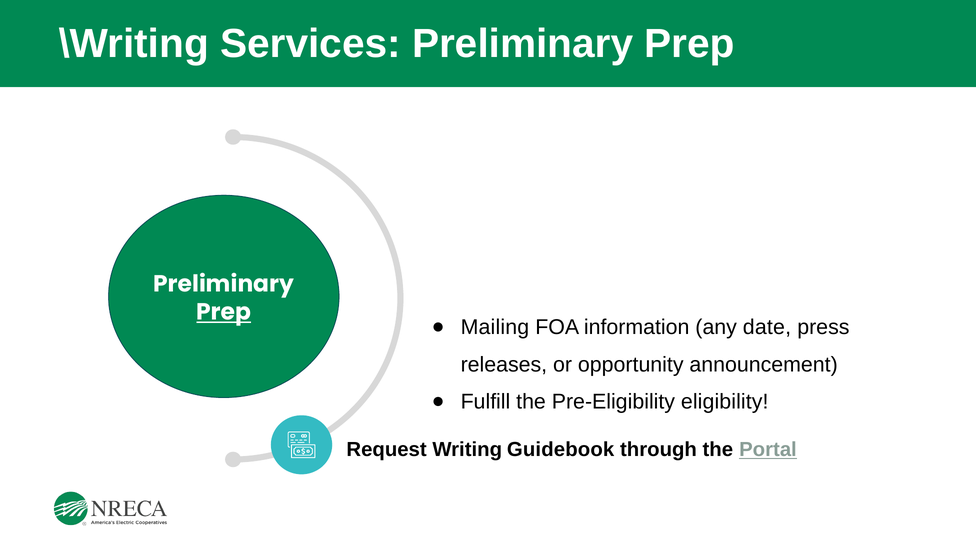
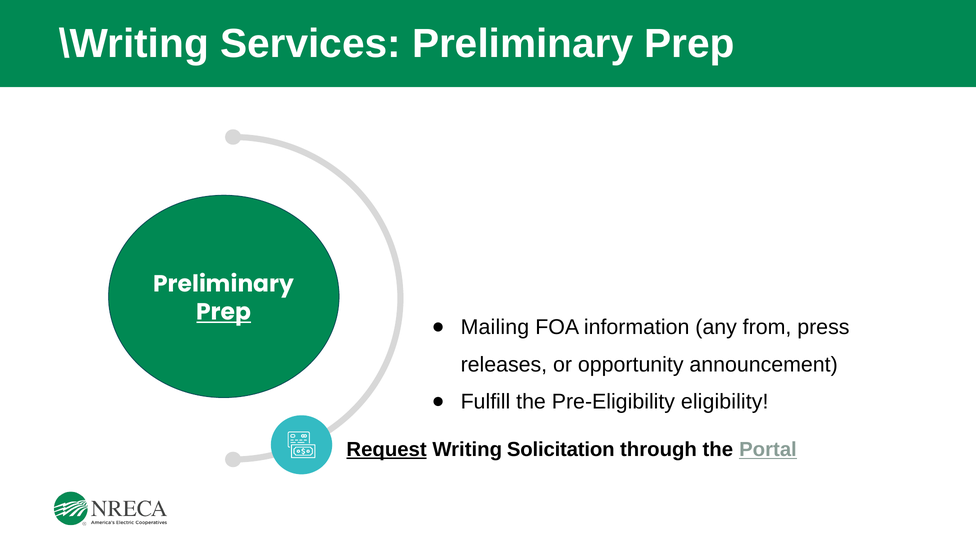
date: date -> from
Request underline: none -> present
Guidebook: Guidebook -> Solicitation
